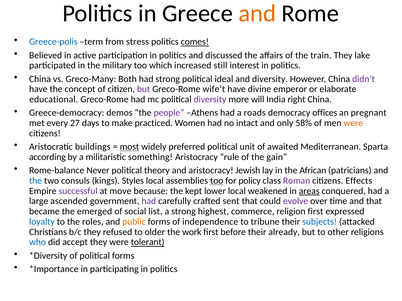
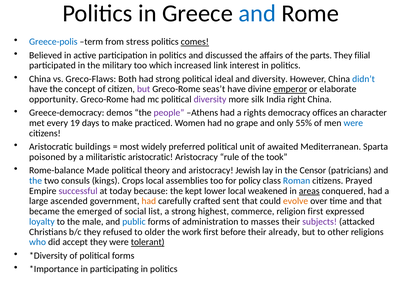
and at (257, 13) colour: orange -> blue
train: train -> parts
lake: lake -> filial
still: still -> link
Greco-Many: Greco-Many -> Greco-Flaws
didn’t colour: purple -> blue
wife’t: wife’t -> seas’t
emperor underline: none -> present
educational: educational -> opportunity
will: will -> silk
roads: roads -> rights
pregnant: pregnant -> character
27: 27 -> 19
intact: intact -> grape
58%: 58% -> 55%
were at (353, 123) colour: orange -> blue
most underline: present -> none
according: according -> poisoned
militaristic something: something -> aristocratic
gain: gain -> took
Never: Never -> Made
African: African -> Censor
Styles: Styles -> Crops
too at (217, 181) underline: present -> none
Roman colour: purple -> blue
Effects: Effects -> Prayed
move: move -> today
had at (149, 202) colour: purple -> orange
evolve colour: purple -> orange
roles: roles -> male
public colour: orange -> blue
independence: independence -> administration
tribune: tribune -> masses
subjects colour: blue -> purple
